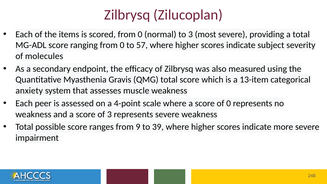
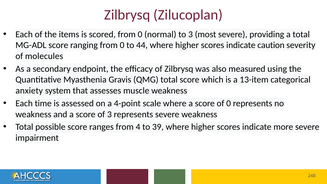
57: 57 -> 44
subject: subject -> caution
peer: peer -> time
9: 9 -> 4
